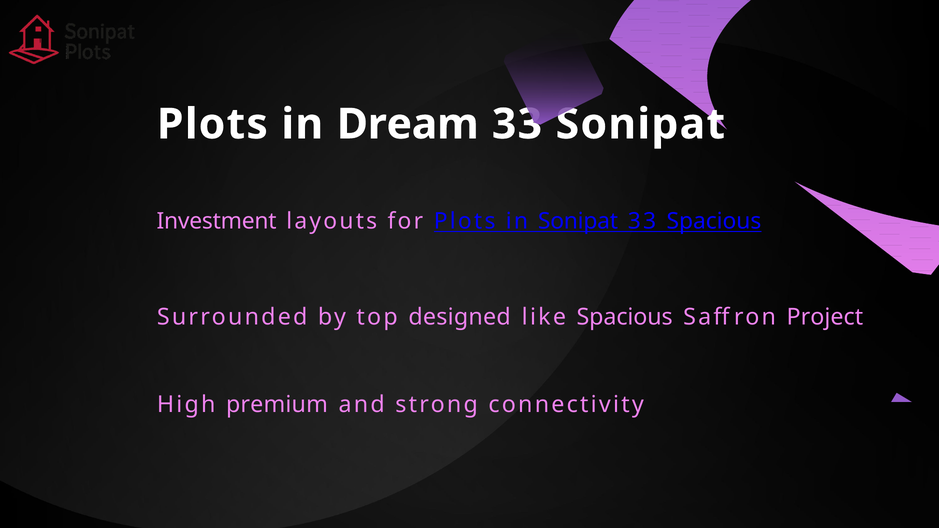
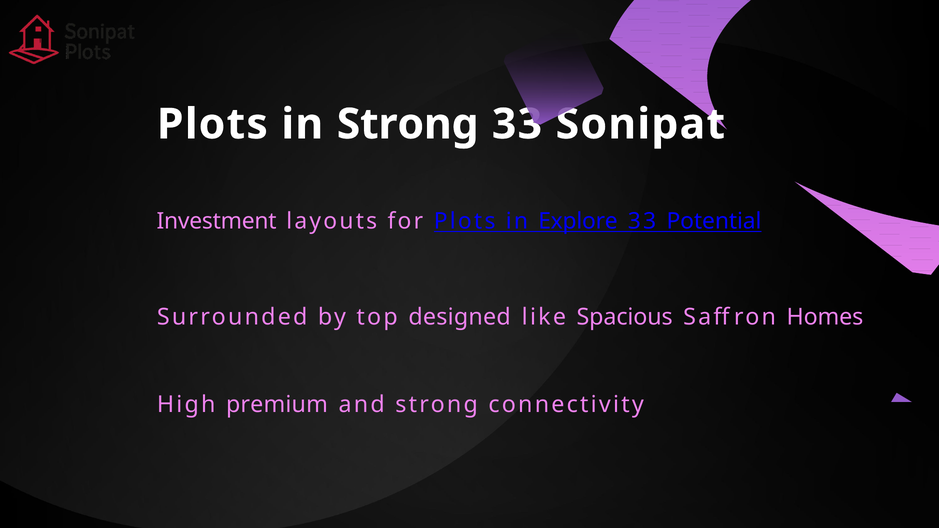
in Dream: Dream -> Strong
in Sonipat: Sonipat -> Explore
33 Spacious: Spacious -> Potential
Project: Project -> Homes
